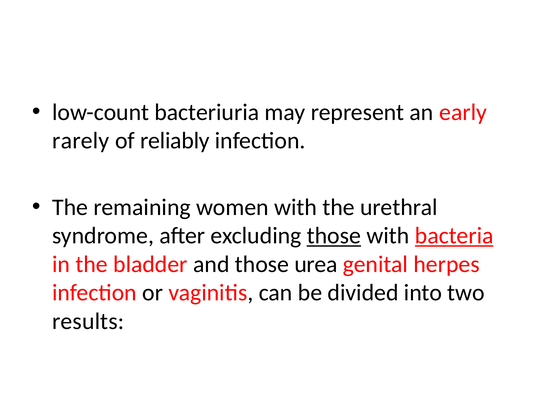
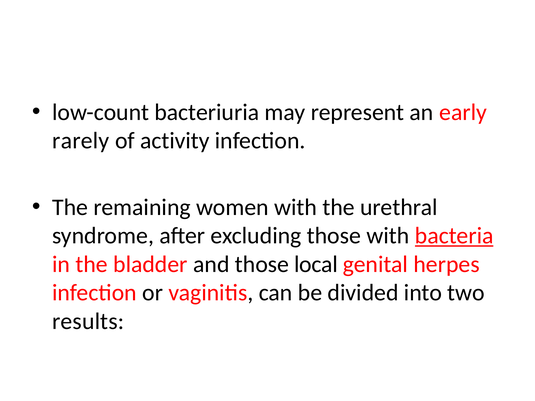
reliably: reliably -> activity
those at (334, 236) underline: present -> none
urea: urea -> local
